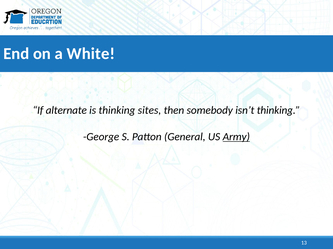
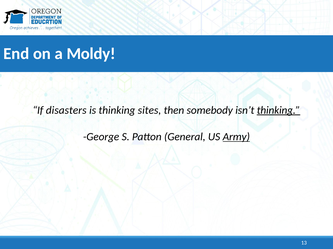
White: White -> Moldy
alternate: alternate -> disasters
thinking at (279, 110) underline: none -> present
